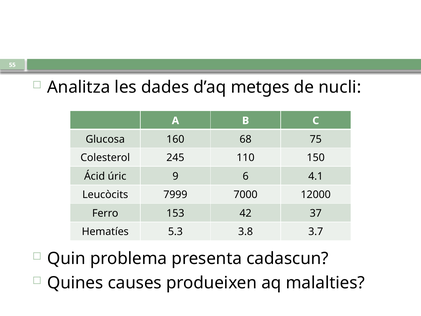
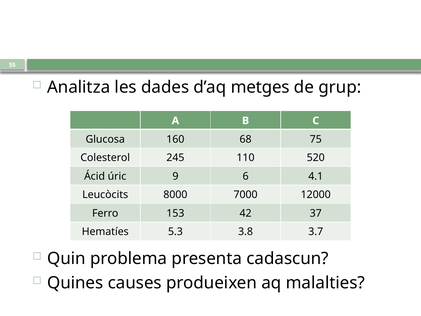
nucli: nucli -> grup
150: 150 -> 520
7999: 7999 -> 8000
